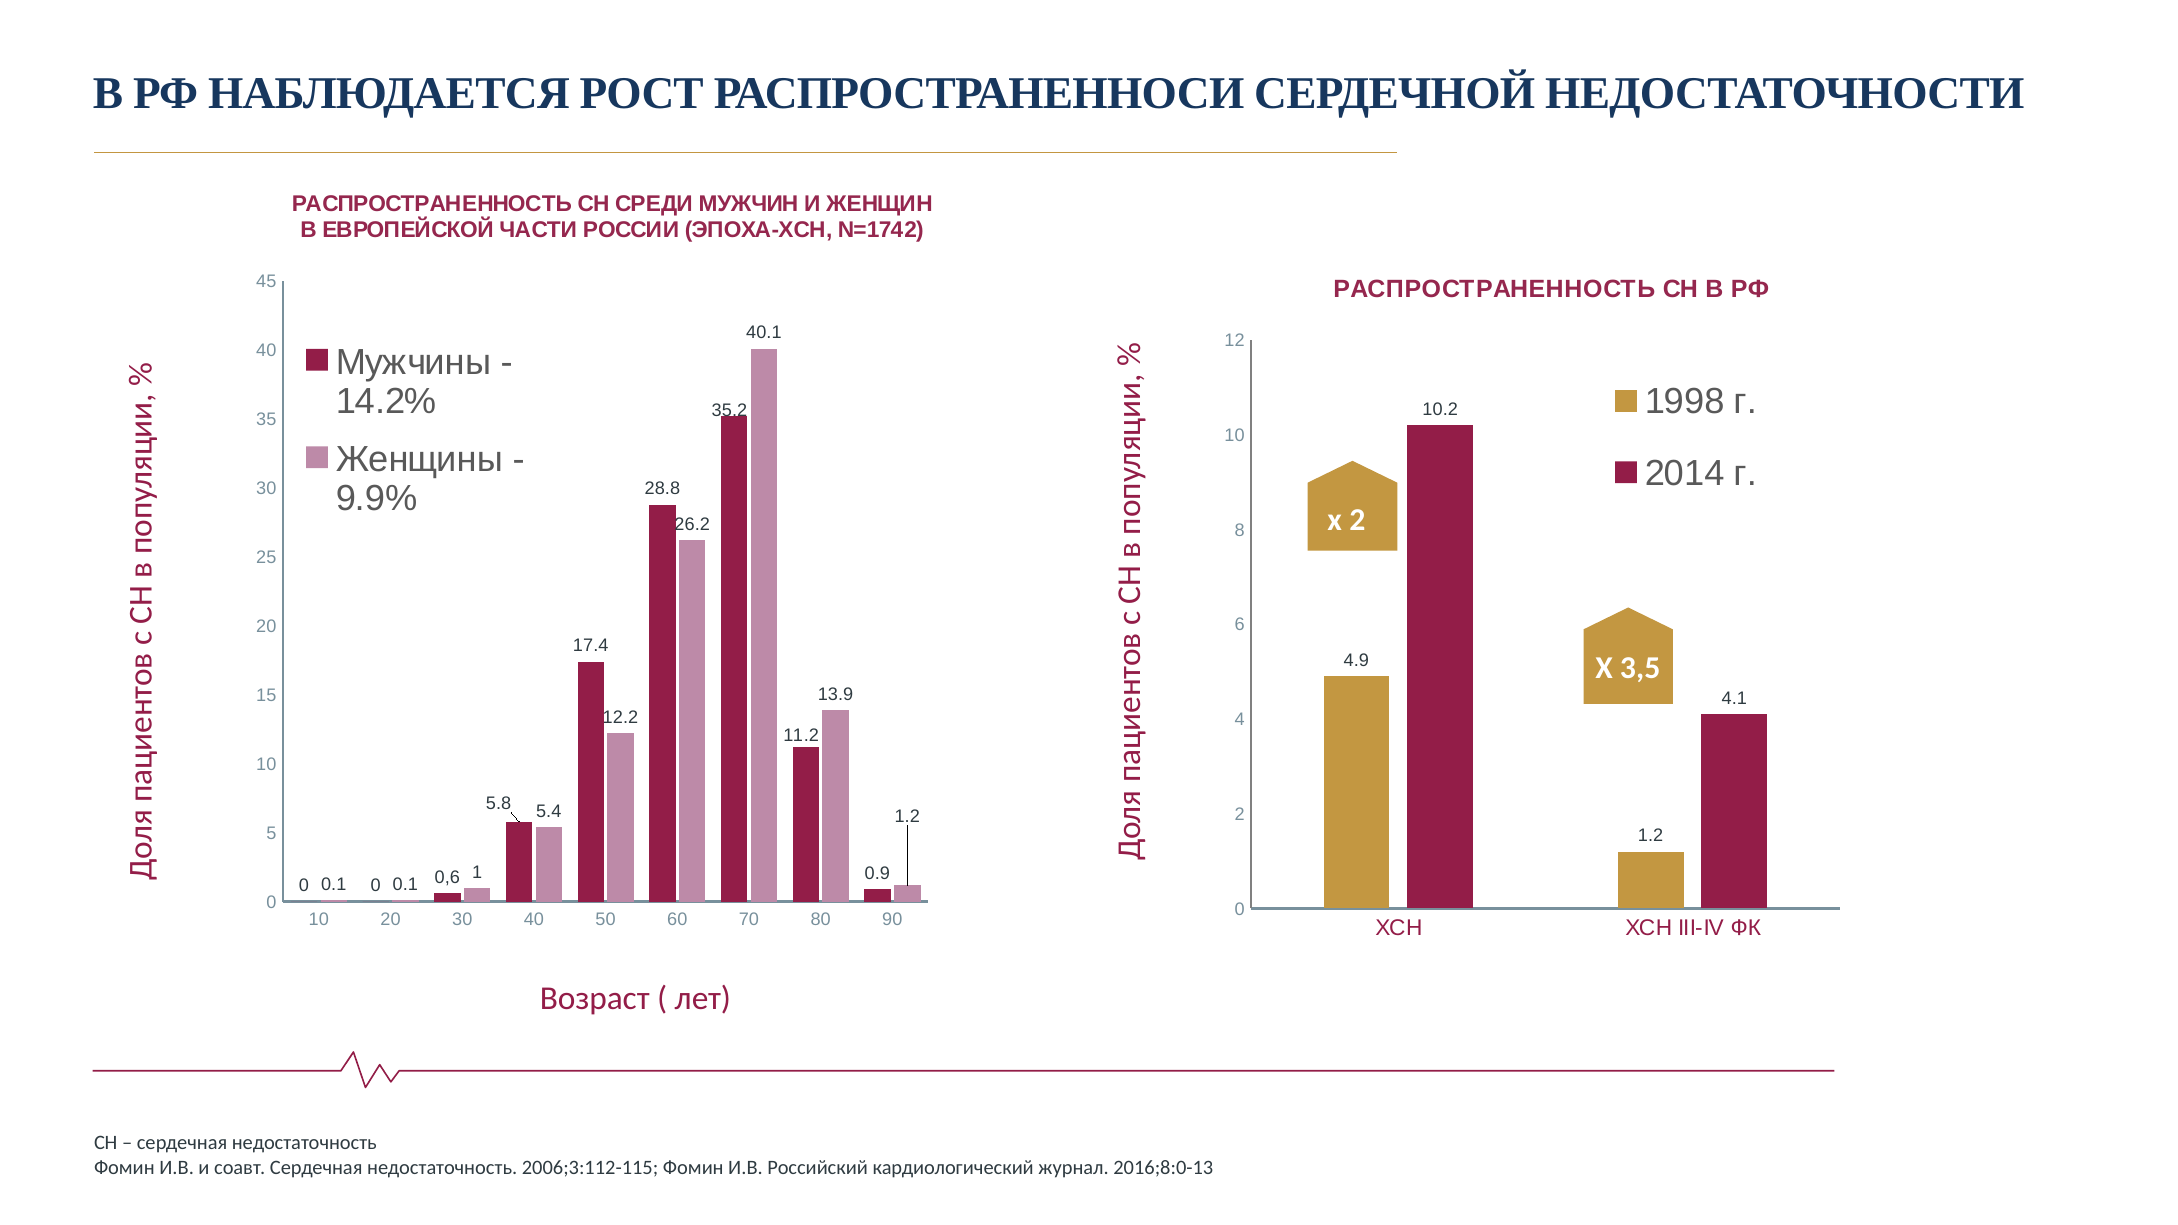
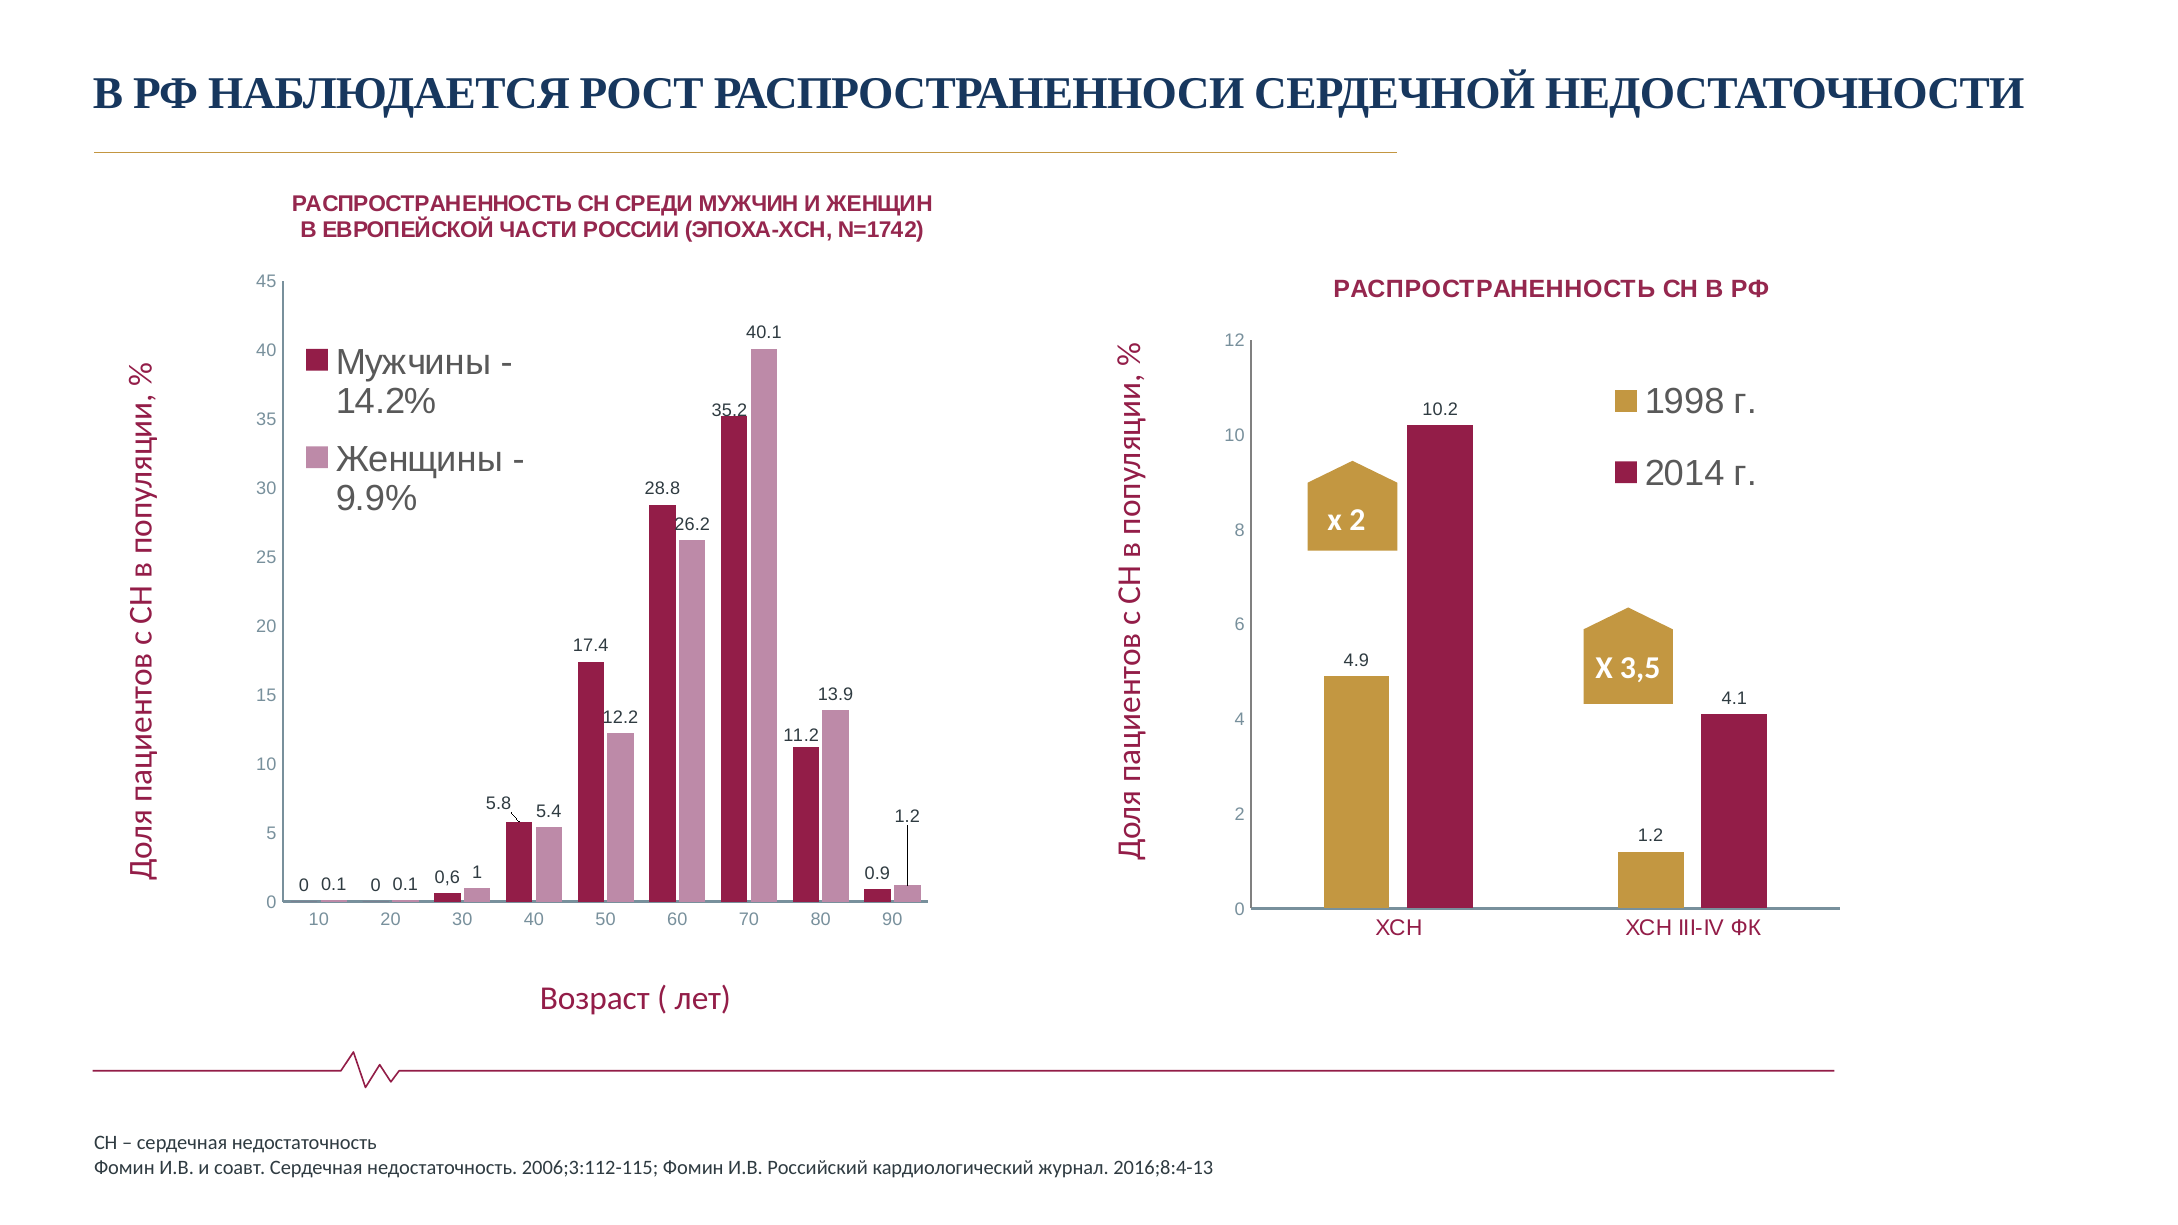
2016;8:0-13: 2016;8:0-13 -> 2016;8:4-13
